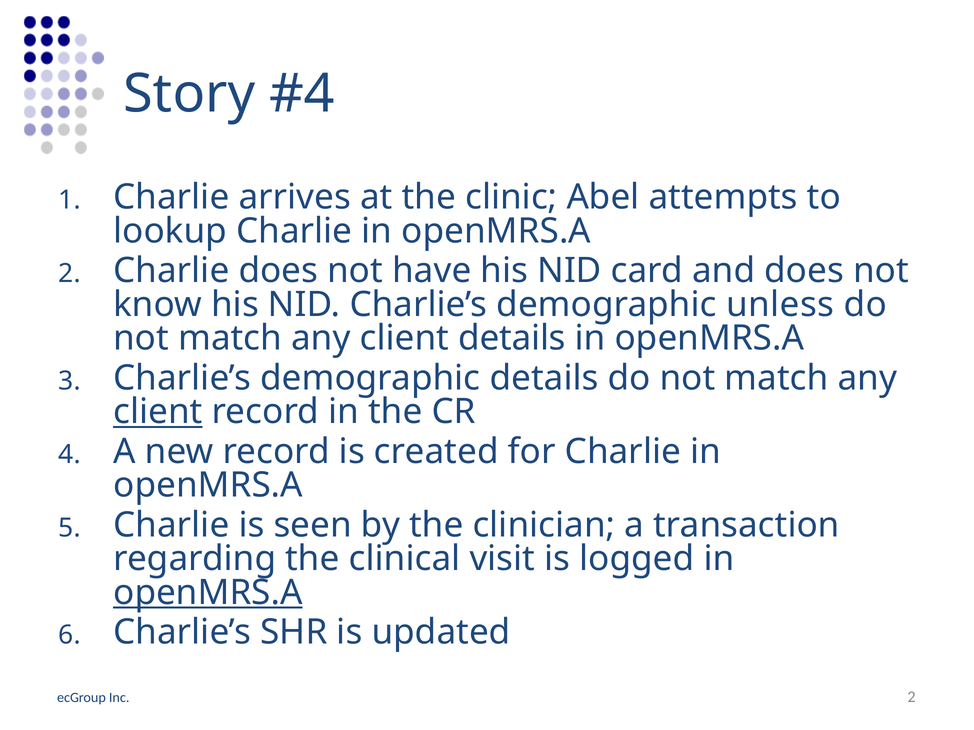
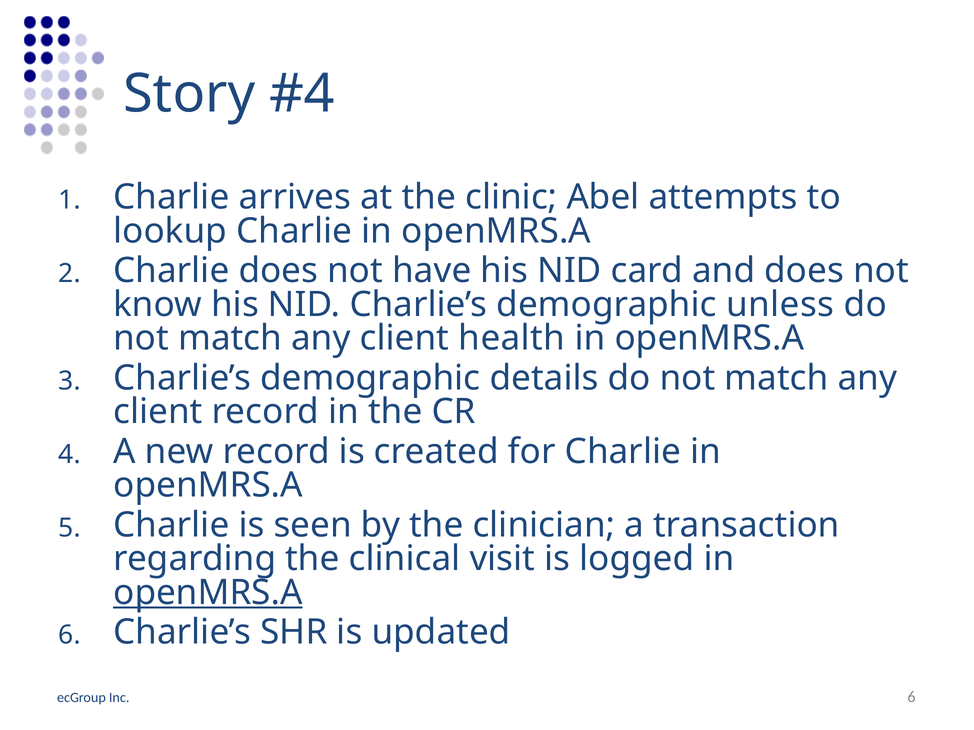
client details: details -> health
client at (158, 412) underline: present -> none
2 at (912, 697): 2 -> 6
